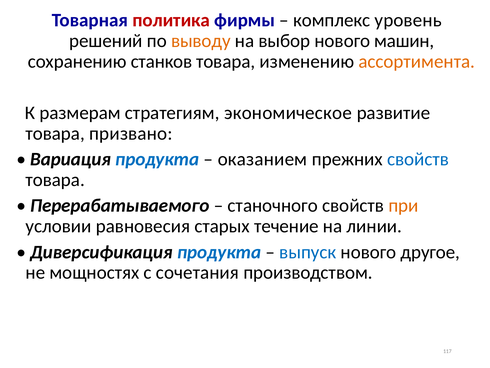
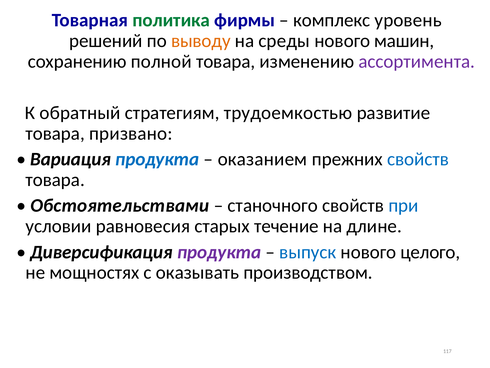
политика colour: red -> green
выбор: выбор -> среды
станков: станков -> полной
ассортимента colour: orange -> purple
размерам: размерам -> обратный
экономическое: экономическое -> трудоемкостью
Перерабатываемого: Перерабатываемого -> Обстоятельствами
при colour: orange -> blue
линии: линии -> длине
продукта at (219, 252) colour: blue -> purple
другое: другое -> целого
сочетания: сочетания -> оказывать
